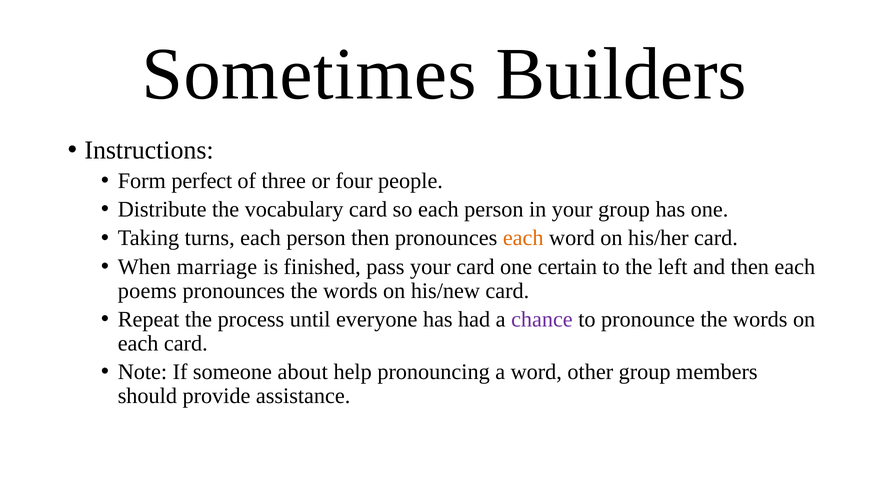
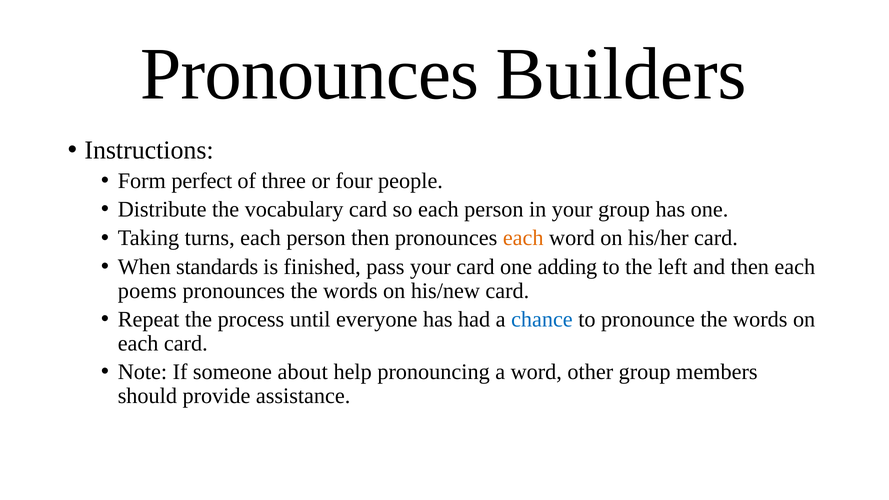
Sometimes at (309, 74): Sometimes -> Pronounces
marriage: marriage -> standards
certain: certain -> adding
chance colour: purple -> blue
